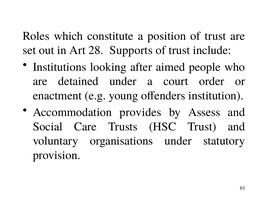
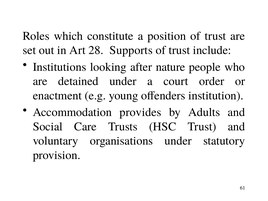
aimed: aimed -> nature
Assess: Assess -> Adults
